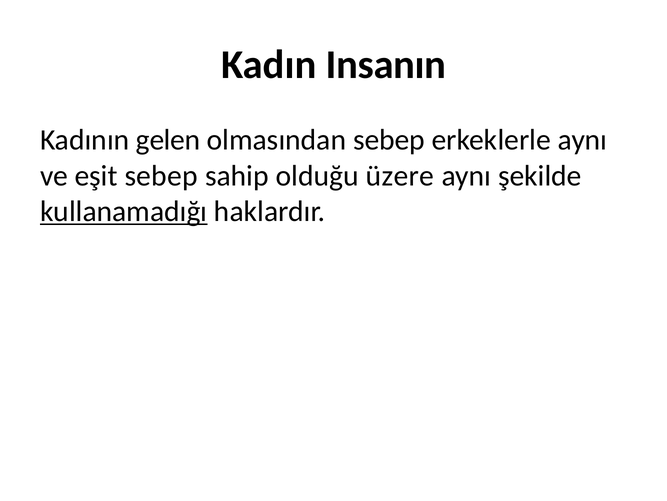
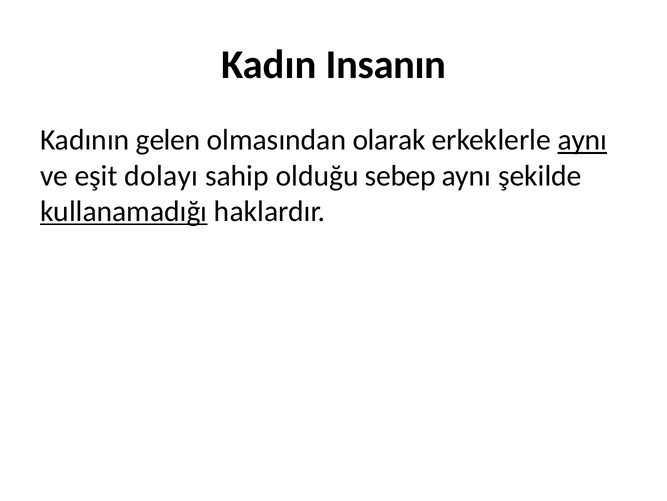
olmasından sebep: sebep -> olarak
aynı at (582, 140) underline: none -> present
eşit sebep: sebep -> dolayı
üzere: üzere -> sebep
